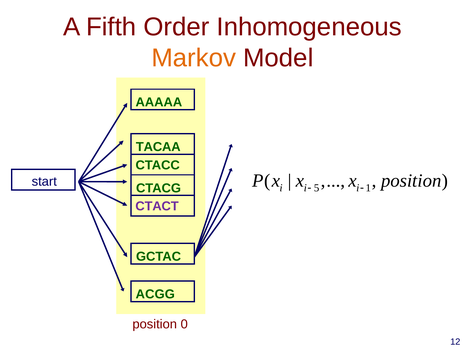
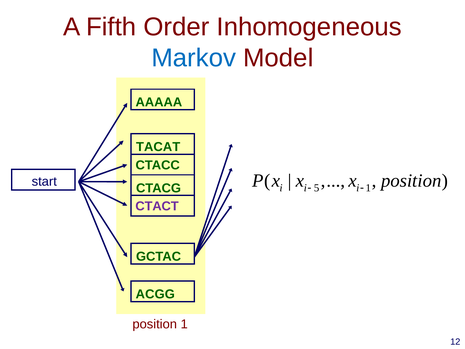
Markov colour: orange -> blue
TACAA: TACAA -> TACAT
position 0: 0 -> 1
